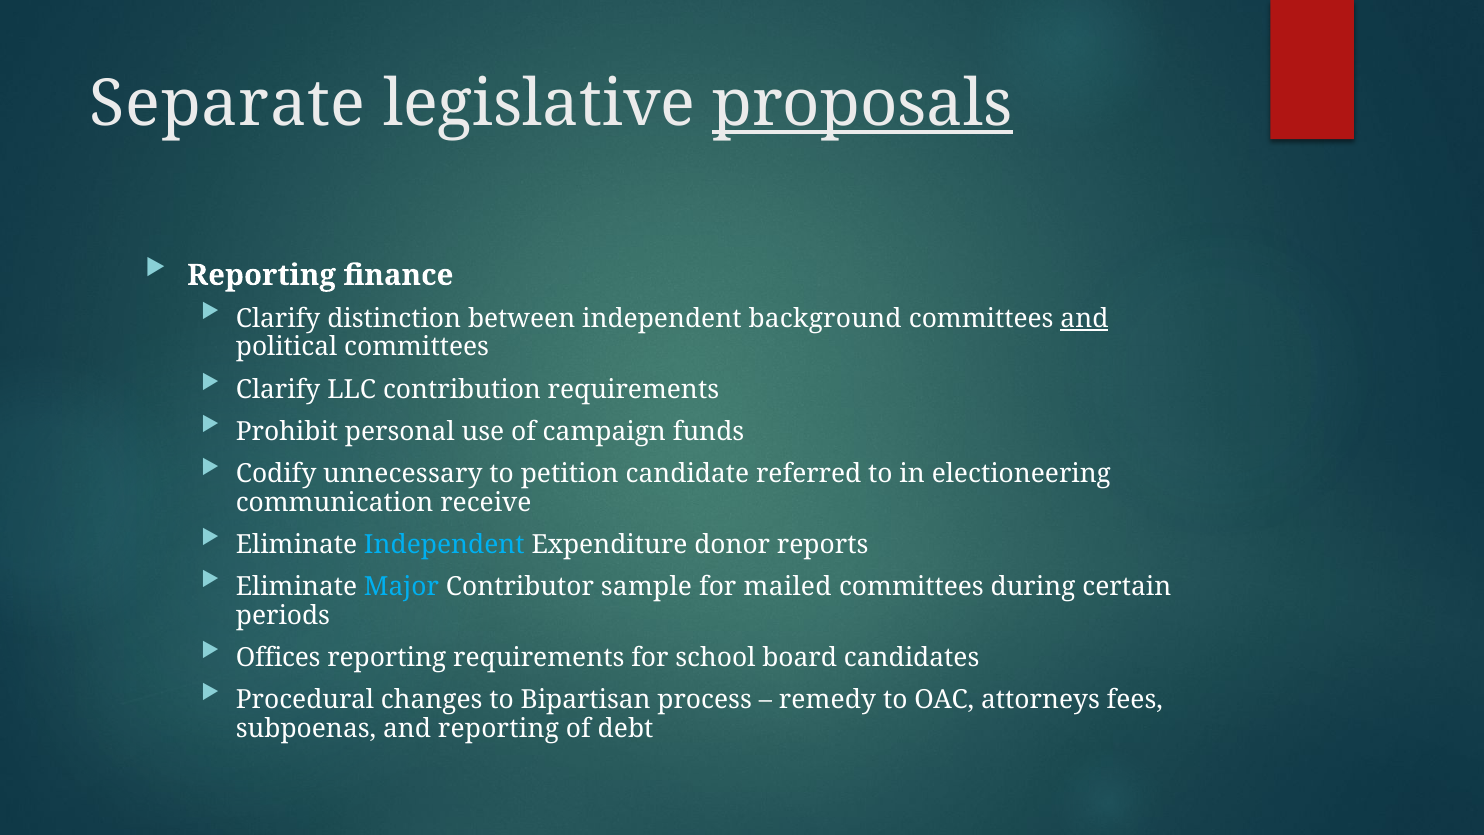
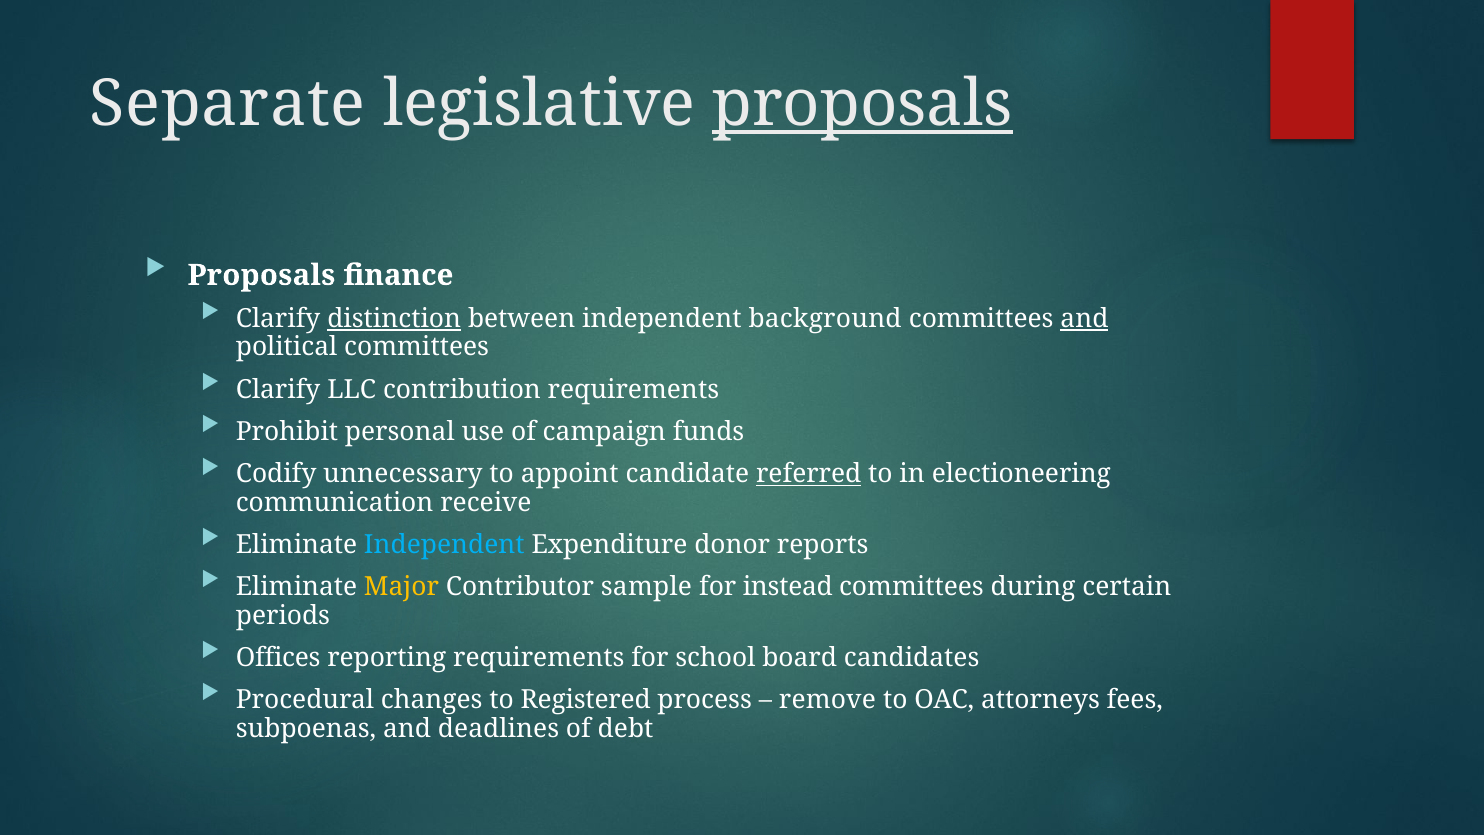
Reporting at (262, 275): Reporting -> Proposals
distinction underline: none -> present
petition: petition -> appoint
referred underline: none -> present
Major colour: light blue -> yellow
mailed: mailed -> instead
Bipartisan: Bipartisan -> Registered
remedy: remedy -> remove
and reporting: reporting -> deadlines
